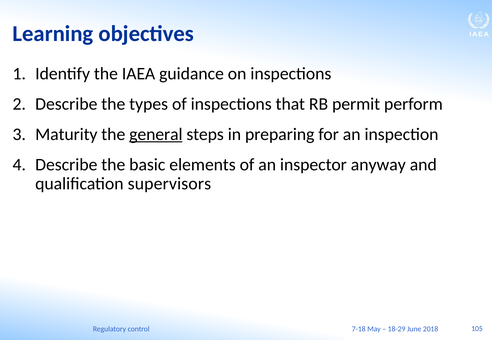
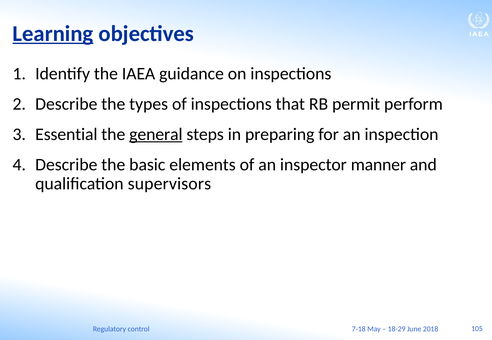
Learning underline: none -> present
Maturity: Maturity -> Essential
anyway: anyway -> manner
